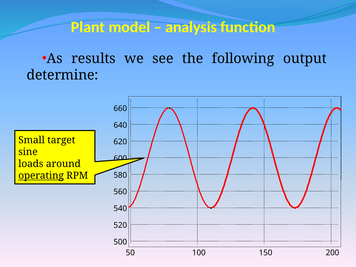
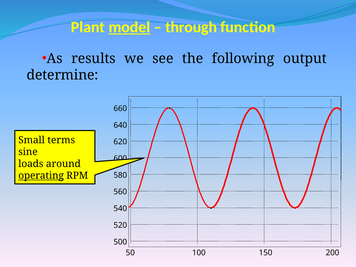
model underline: none -> present
analysis: analysis -> through
target: target -> terms
